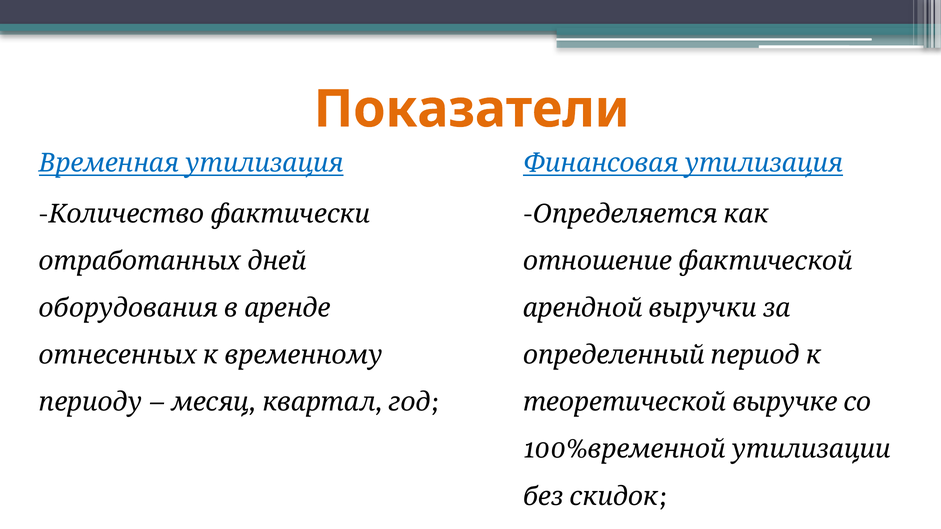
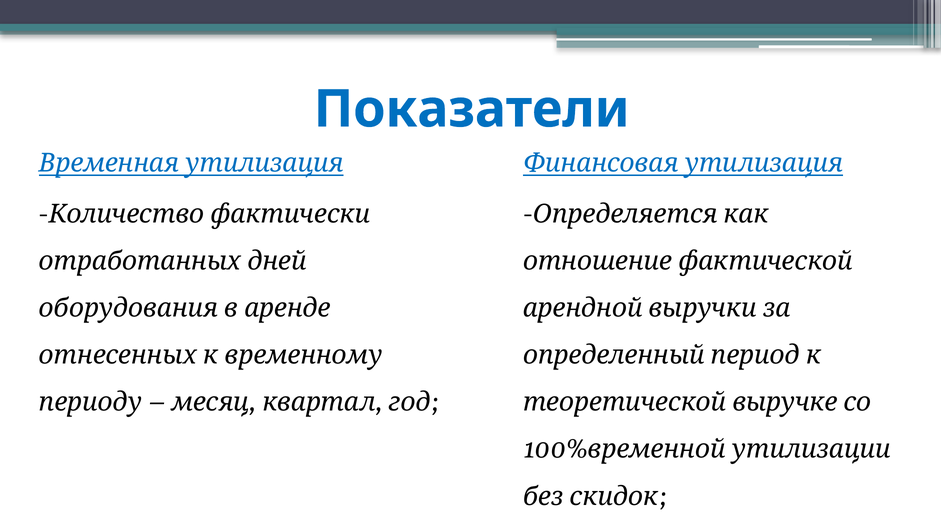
Показатели colour: orange -> blue
